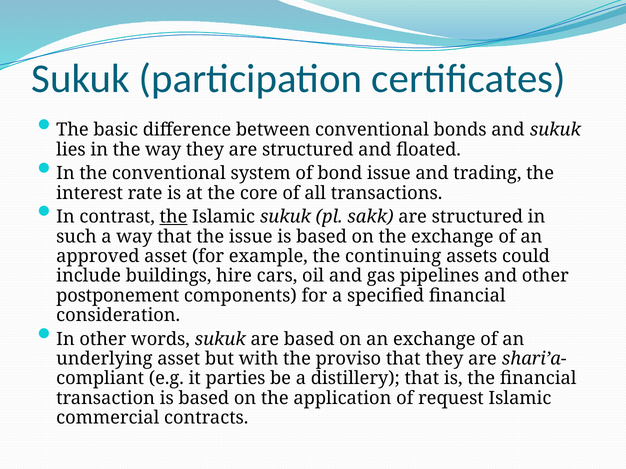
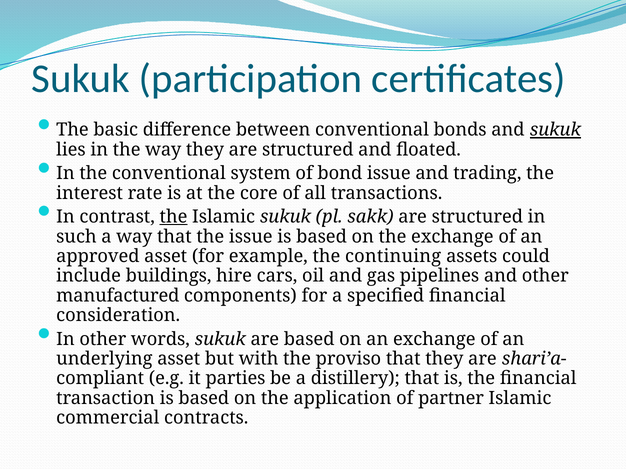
sukuk at (555, 130) underline: none -> present
postponement: postponement -> manufactured
request: request -> partner
